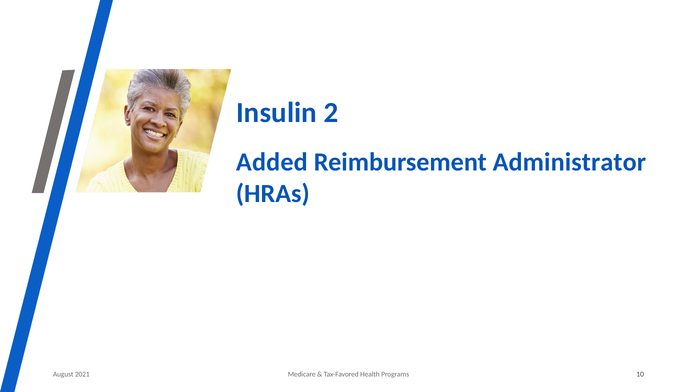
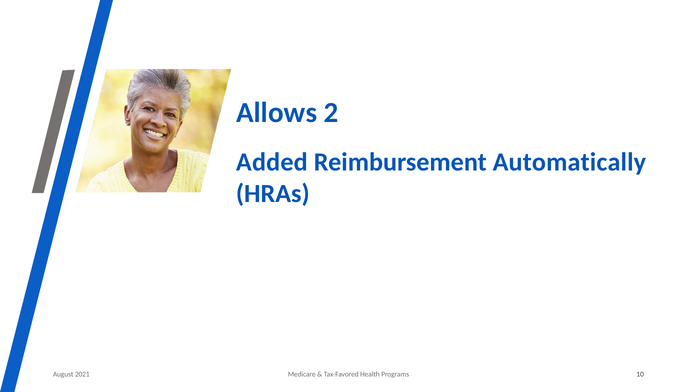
Insulin: Insulin -> Allows
Administrator: Administrator -> Automatically
